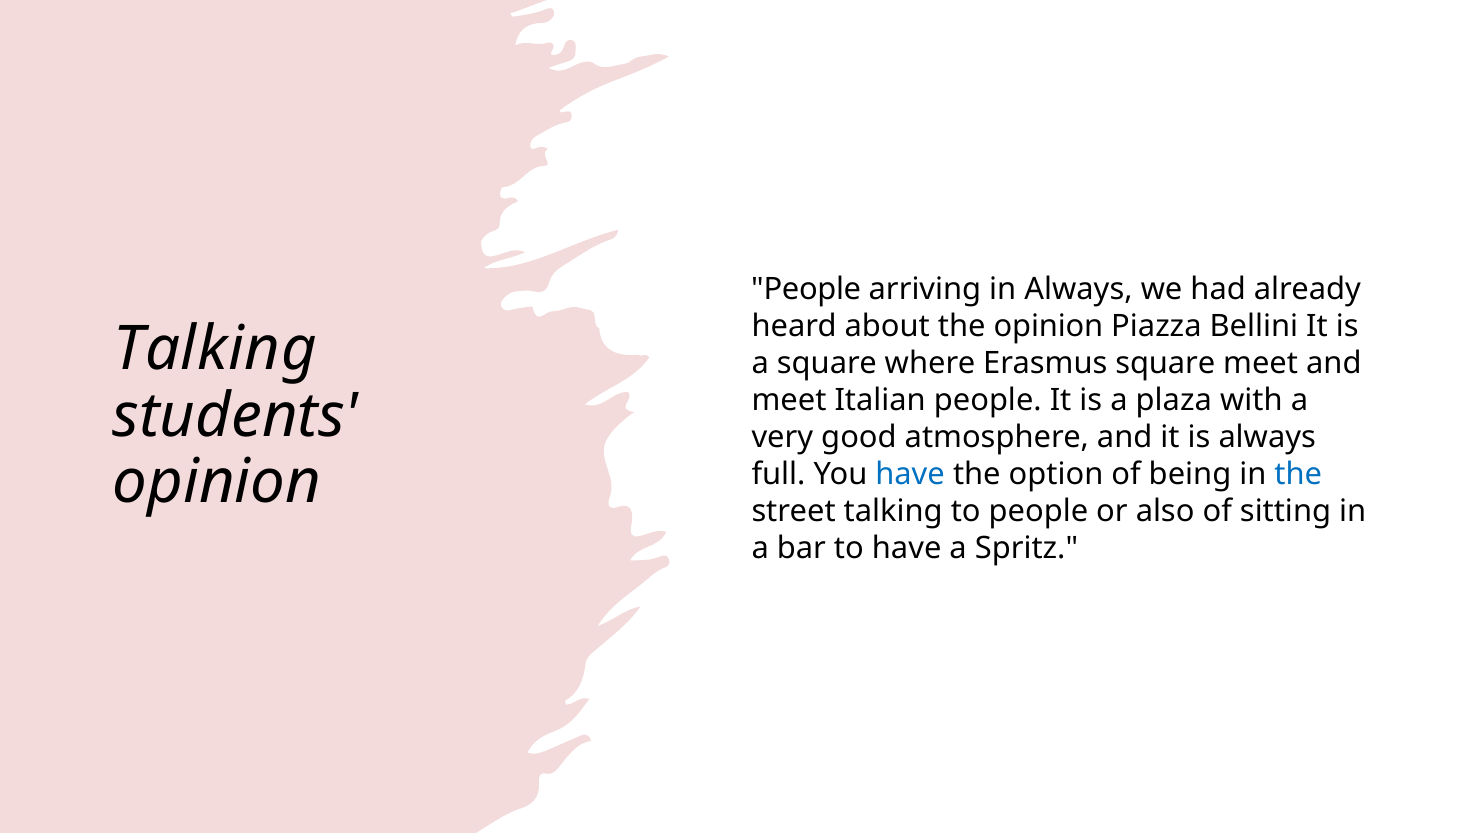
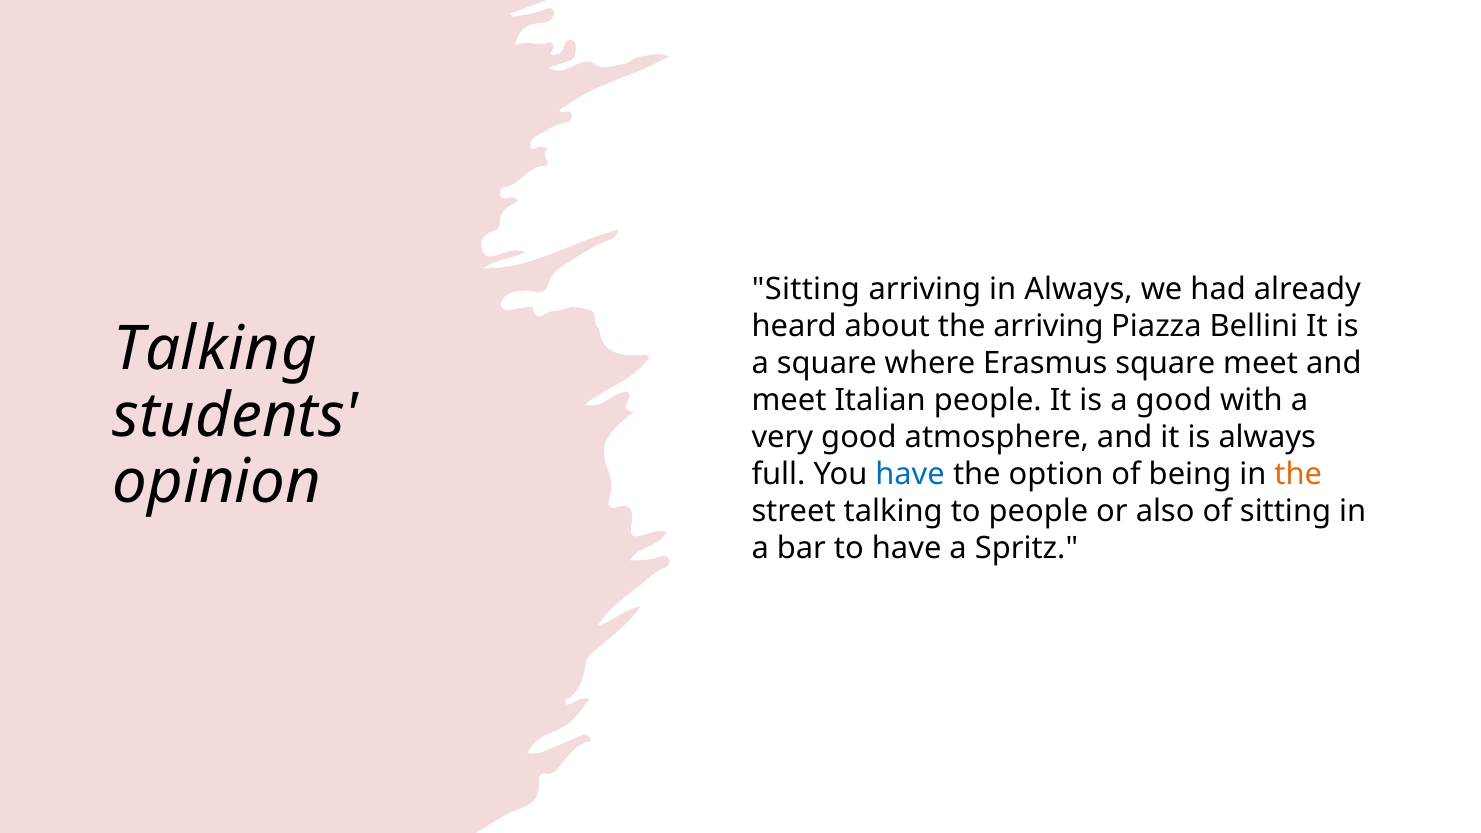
People at (806, 289): People -> Sitting
the opinion: opinion -> arriving
a plaza: plaza -> good
the at (1298, 474) colour: blue -> orange
